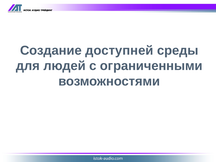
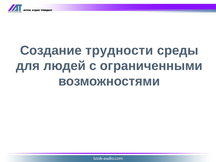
доступней: доступней -> трудности
